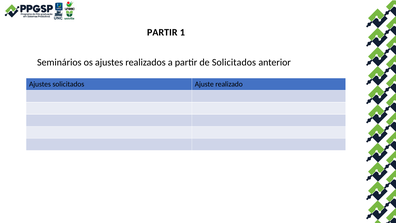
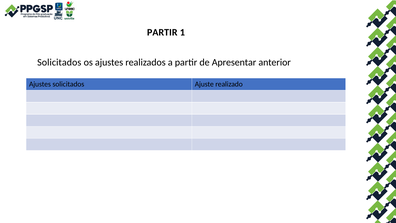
Seminários at (59, 62): Seminários -> Solicitados
de Solicitados: Solicitados -> Apresentar
